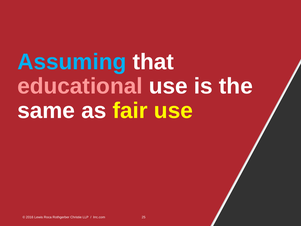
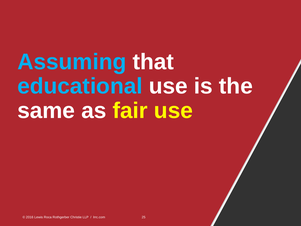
educational colour: pink -> light blue
